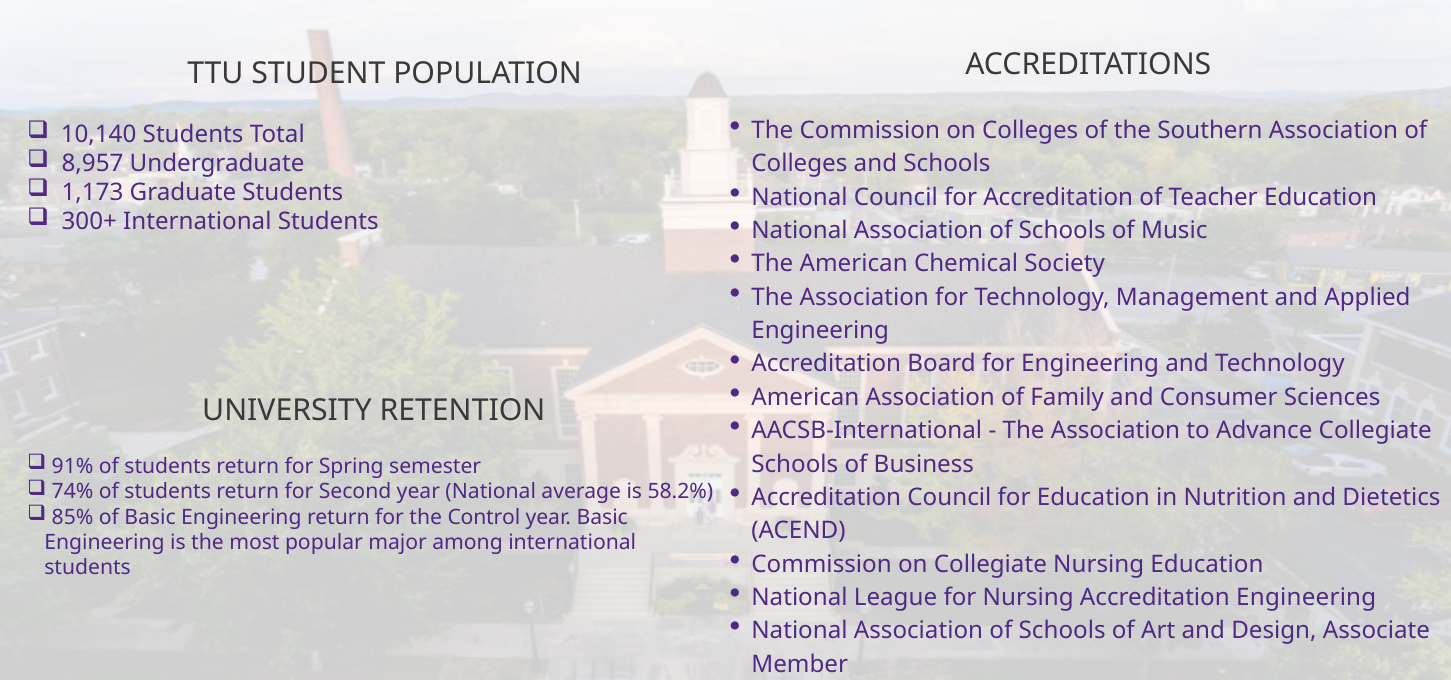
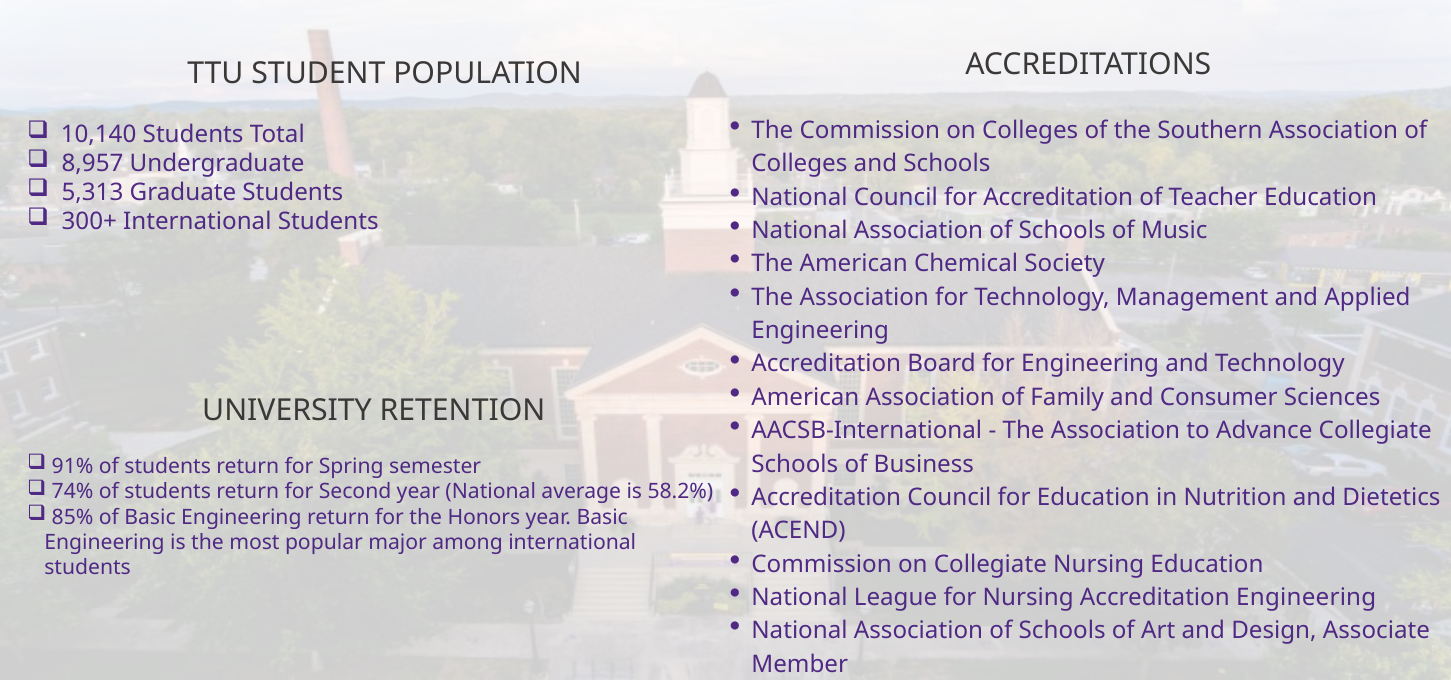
1,173: 1,173 -> 5,313
Control: Control -> Honors
